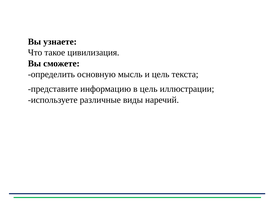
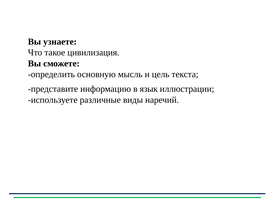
в цель: цель -> язык
